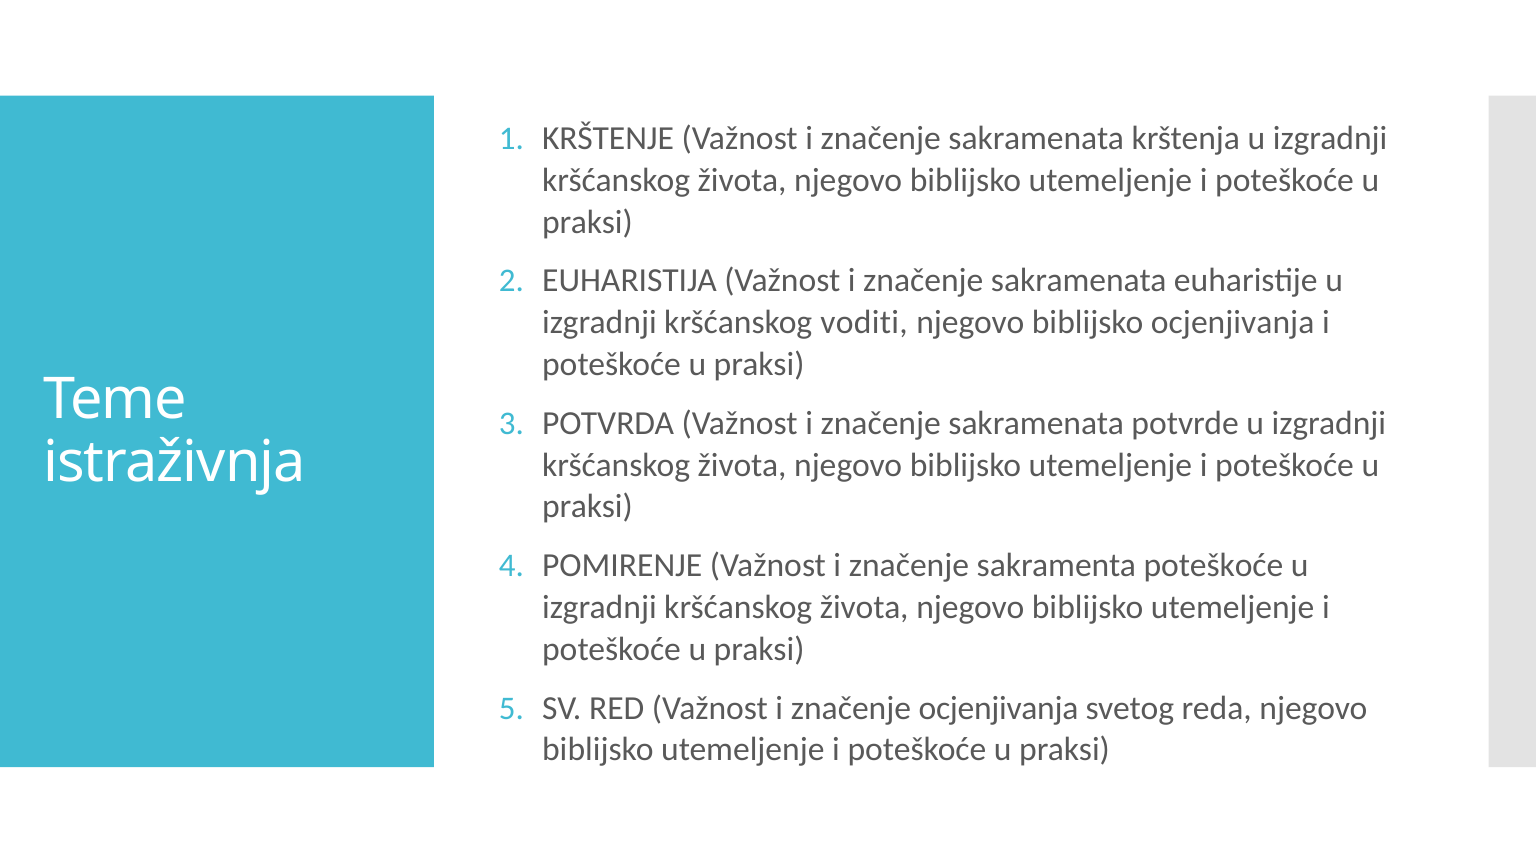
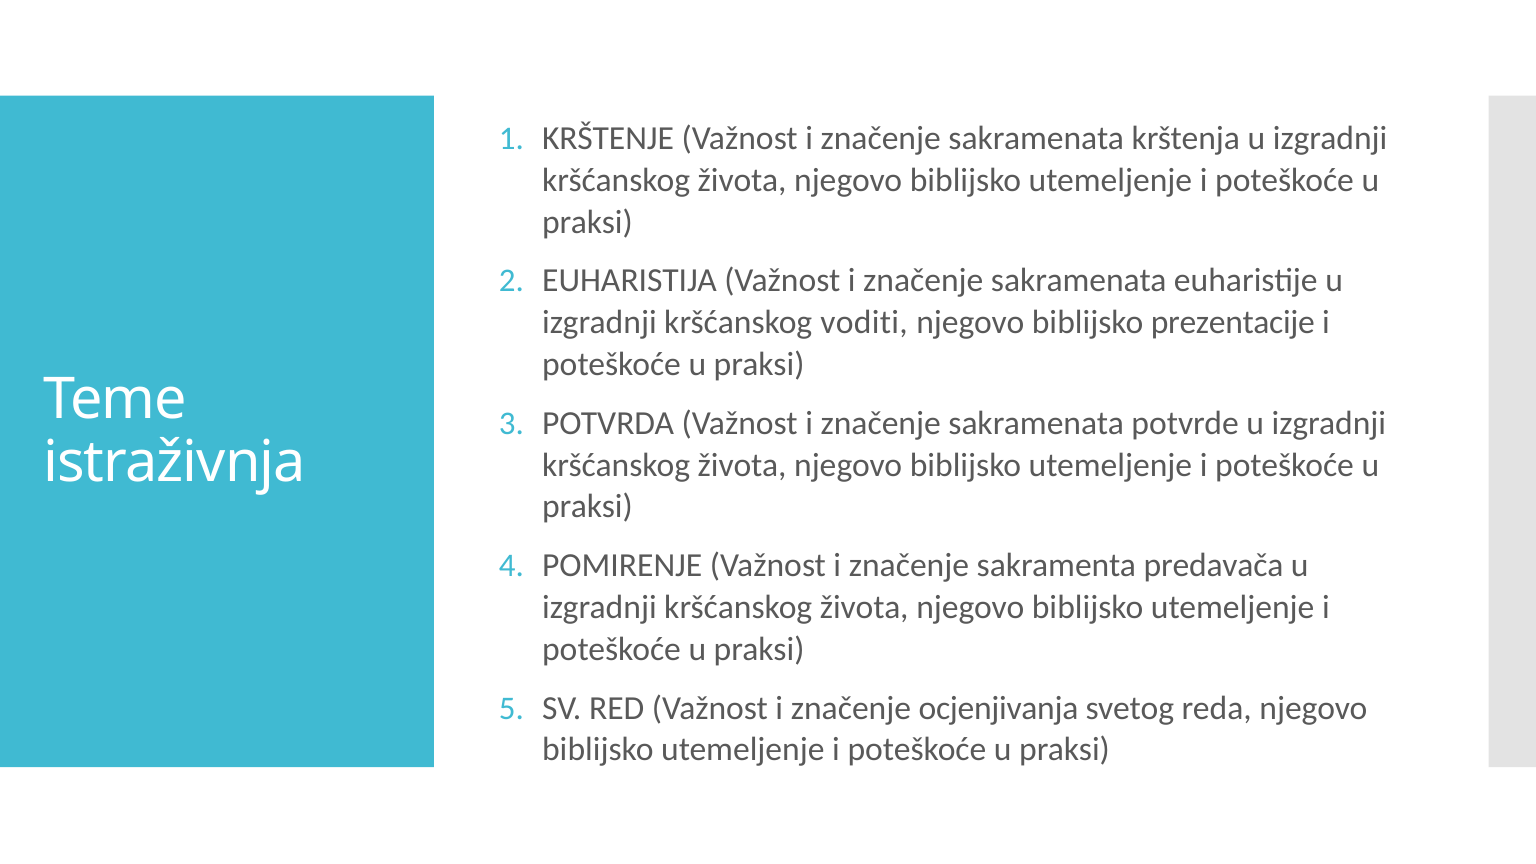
biblijsko ocjenjivanja: ocjenjivanja -> prezentacije
sakramenta poteškoće: poteškoće -> predavača
